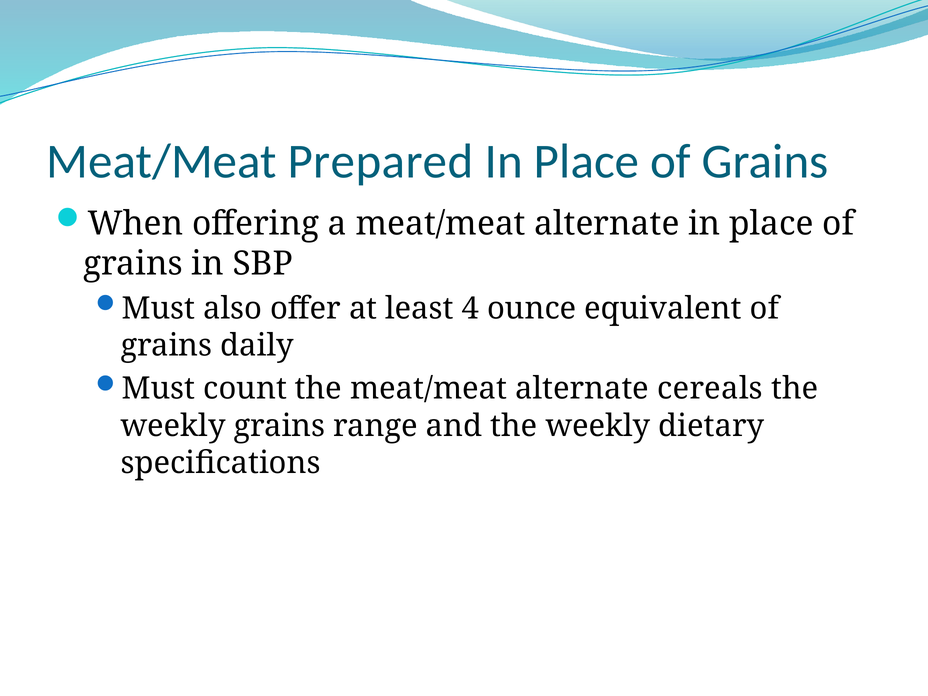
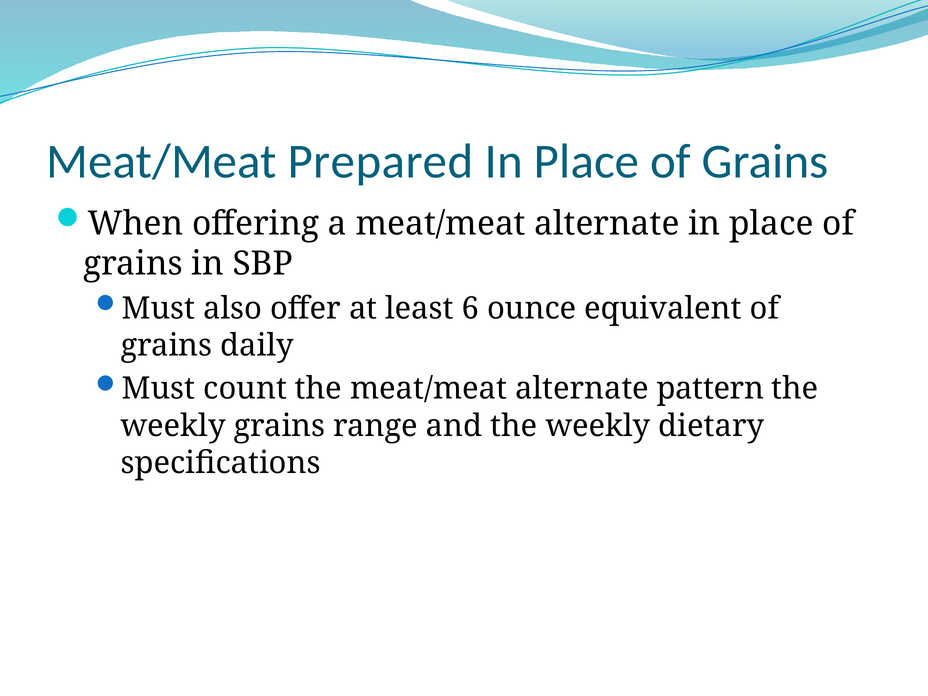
4: 4 -> 6
cereals: cereals -> pattern
